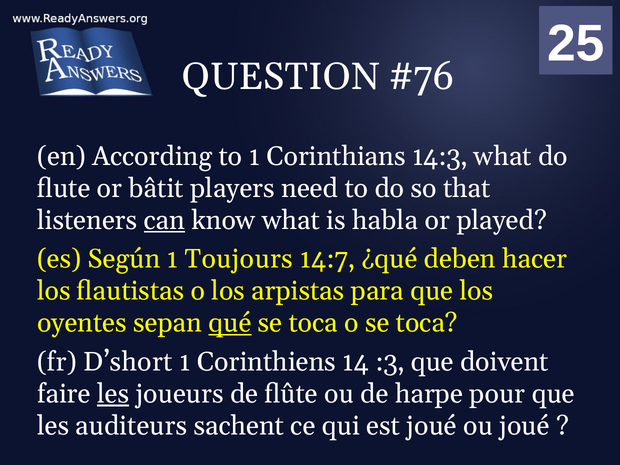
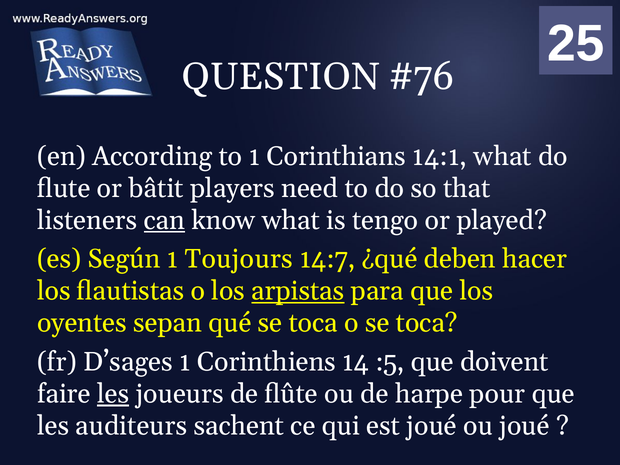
14:3: 14:3 -> 14:1
habla: habla -> tengo
arpistas underline: none -> present
qué underline: present -> none
D’short: D’short -> D’sages
:3: :3 -> :5
